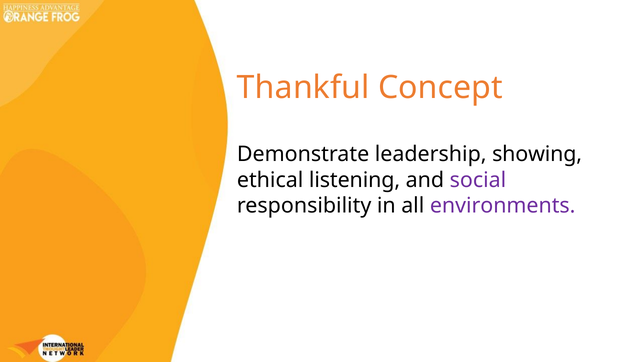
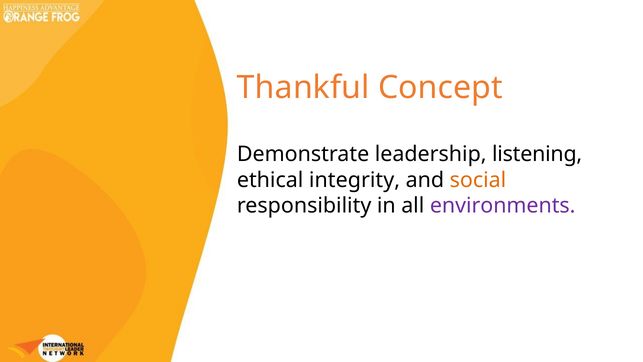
showing: showing -> listening
listening: listening -> integrity
social colour: purple -> orange
